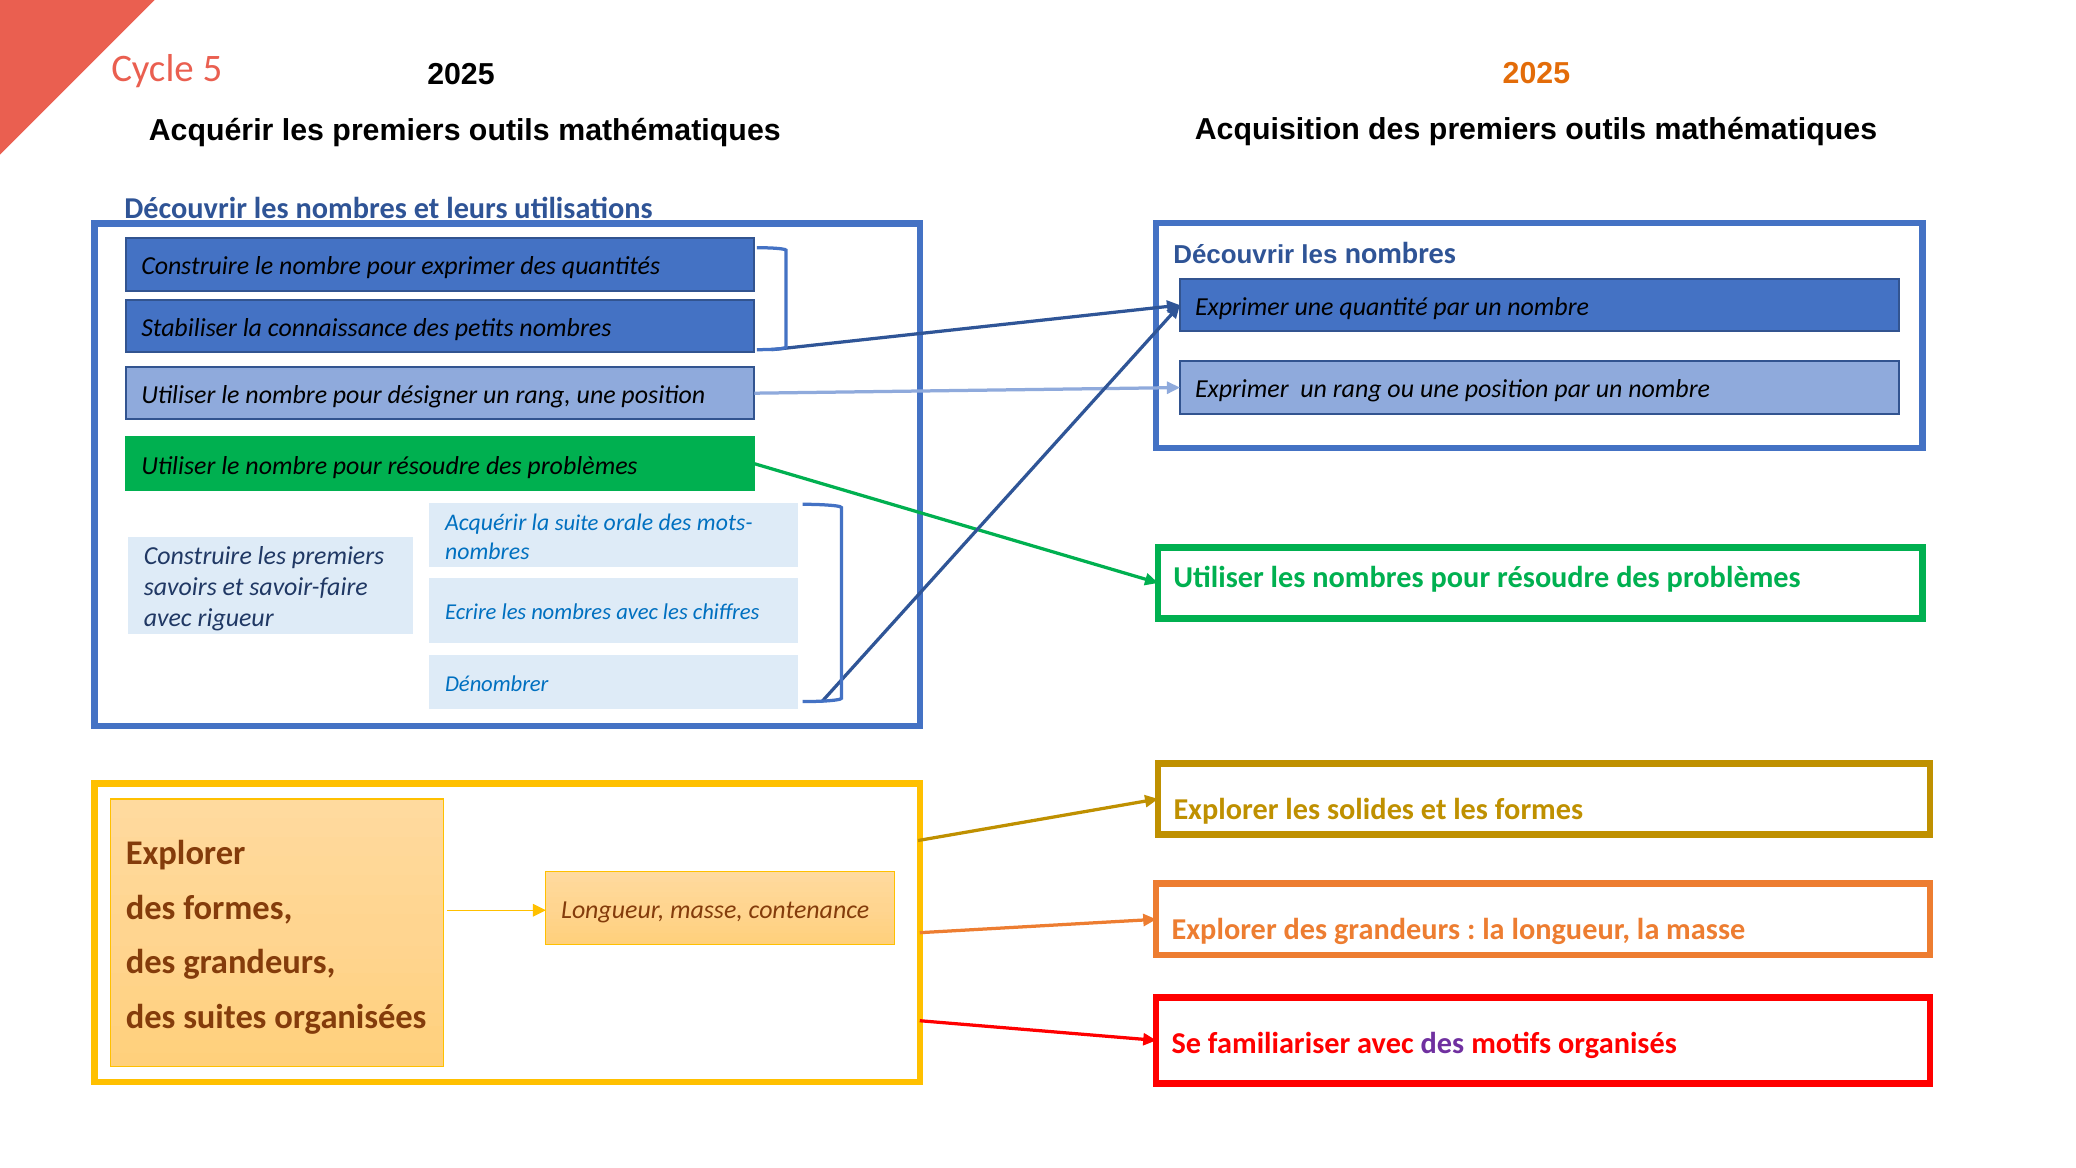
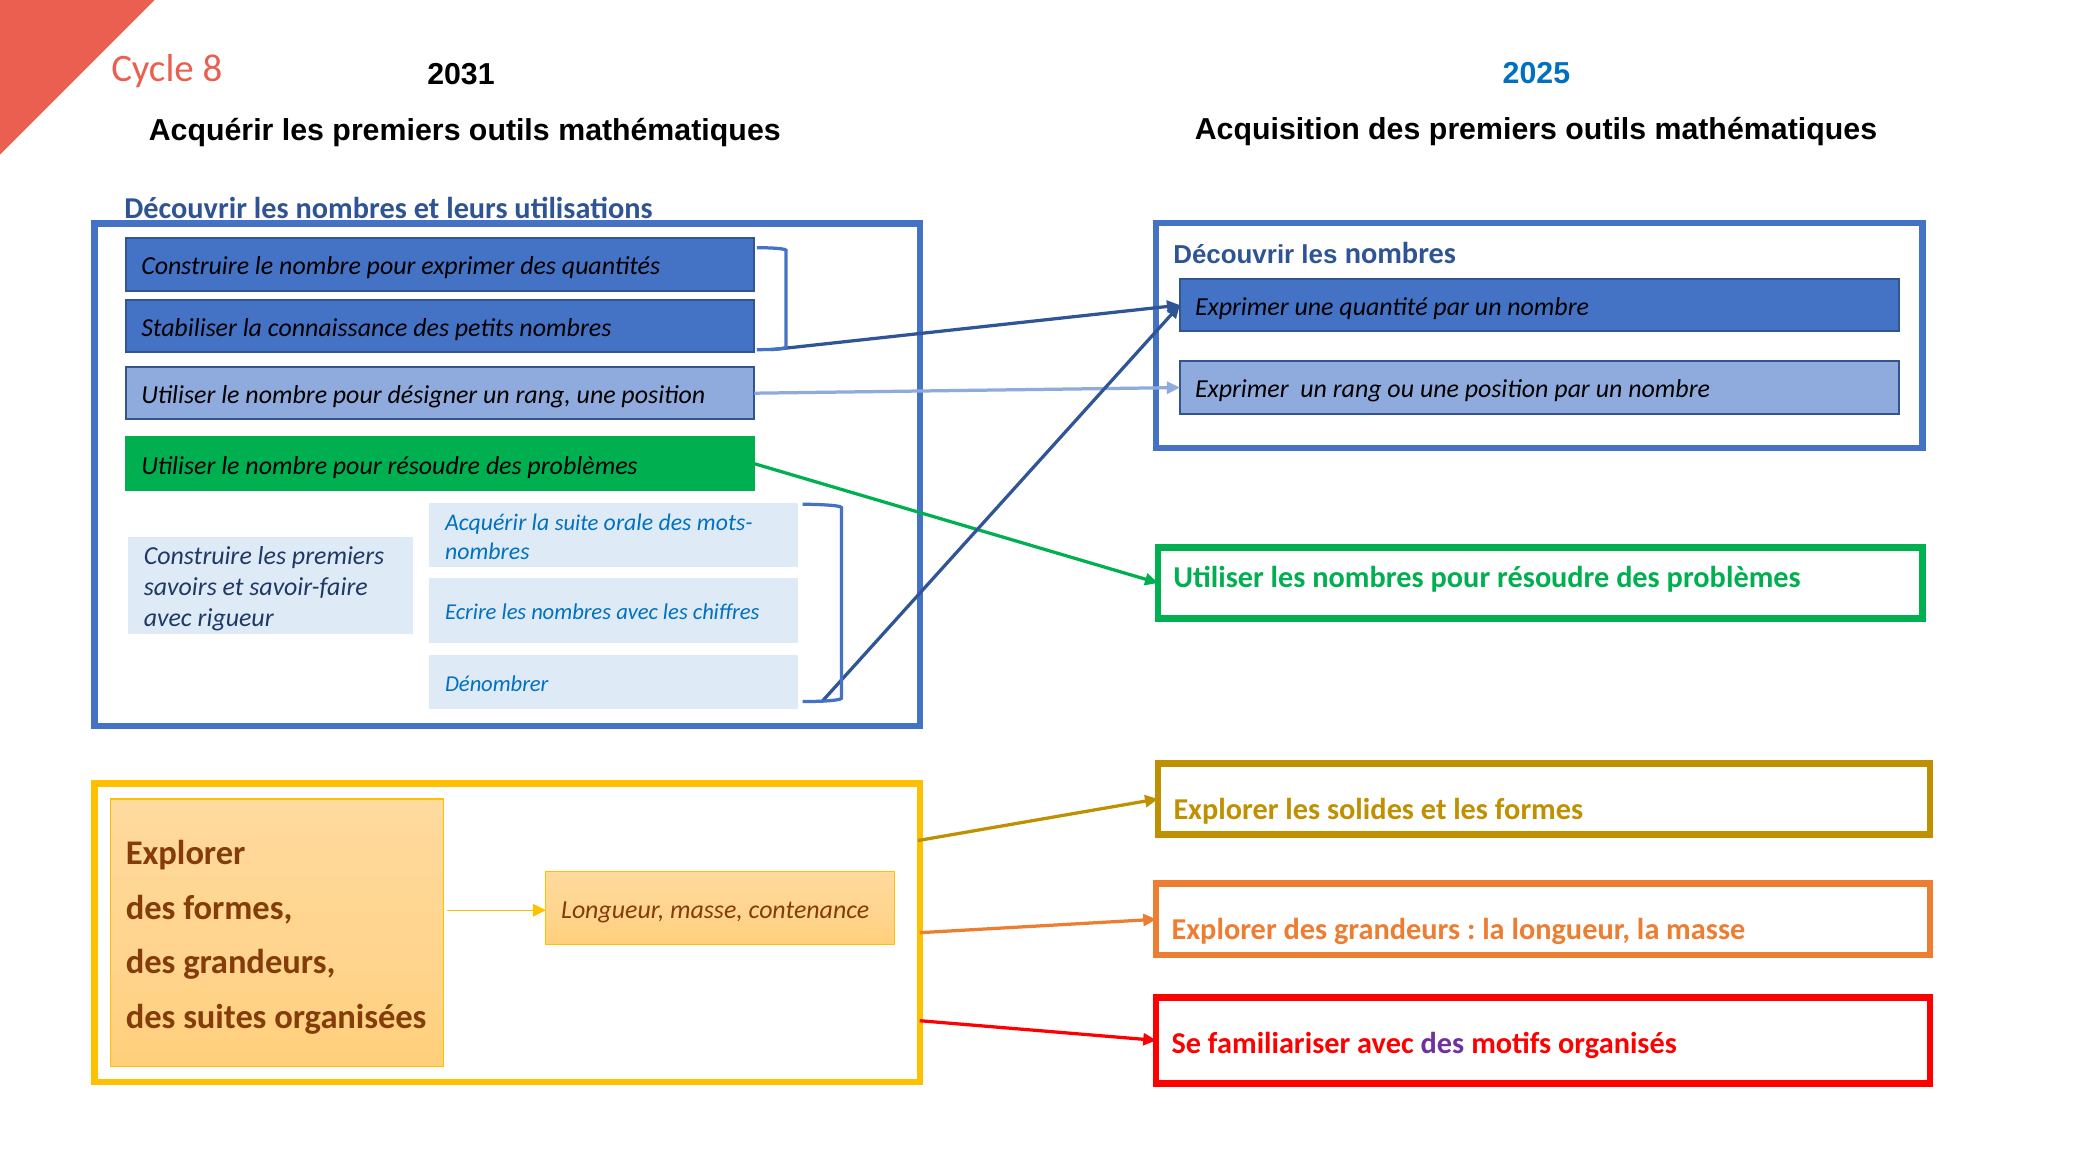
5: 5 -> 8
2025 at (1536, 73) colour: orange -> blue
2025 at (461, 74): 2025 -> 2031
